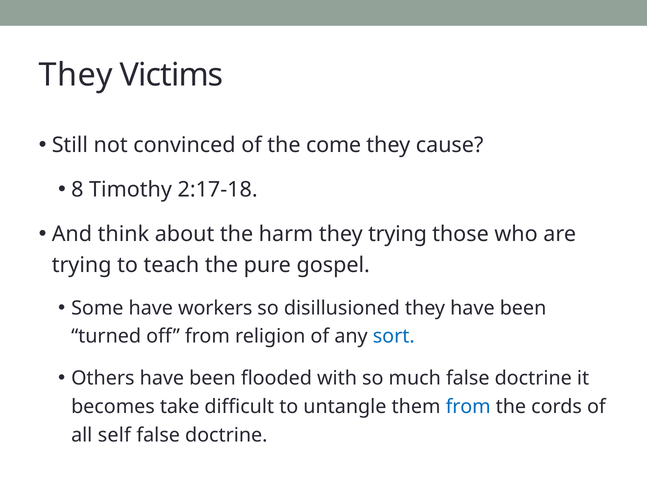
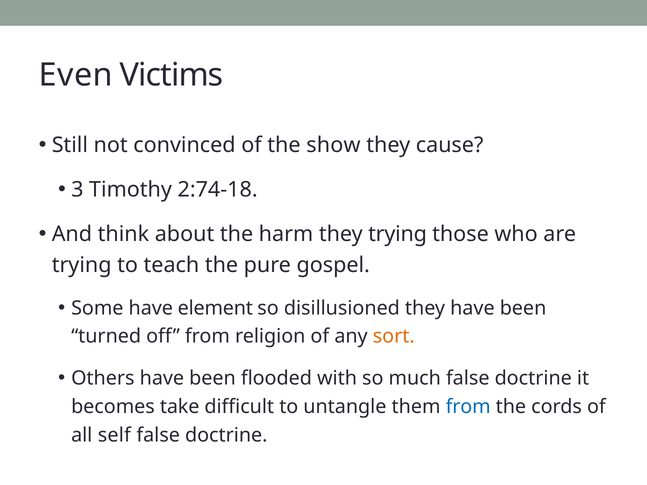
They at (76, 75): They -> Even
come: come -> show
8: 8 -> 3
2:17-18: 2:17-18 -> 2:74-18
workers: workers -> element
sort colour: blue -> orange
